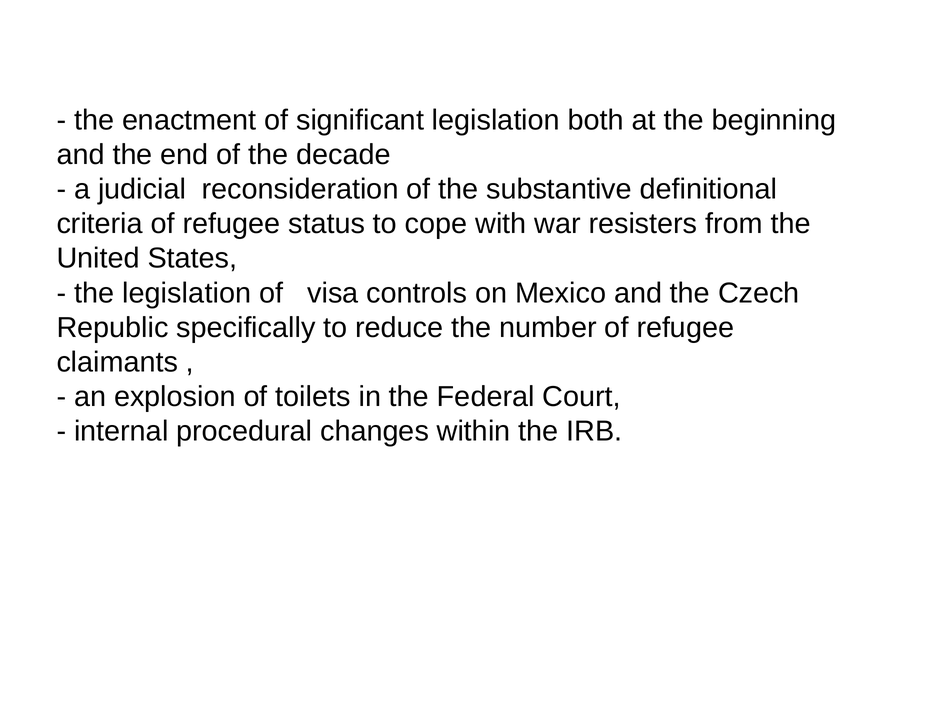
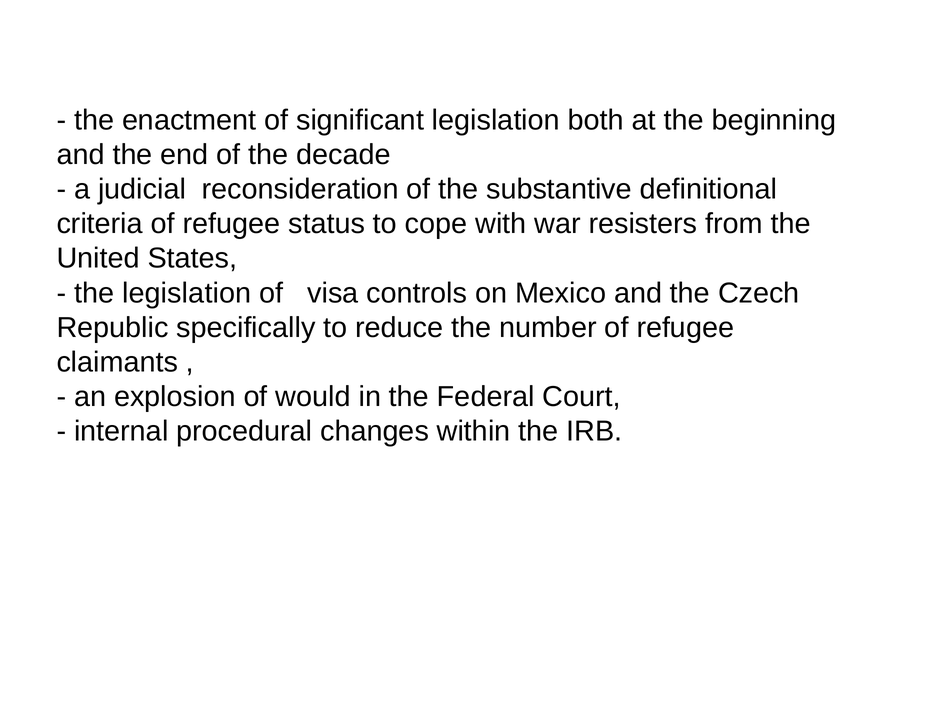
toilets: toilets -> would
